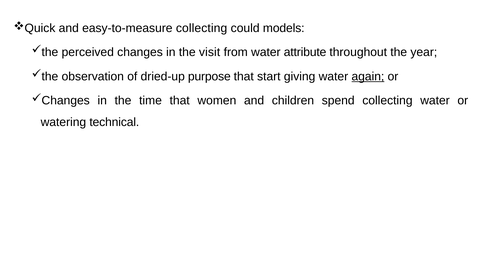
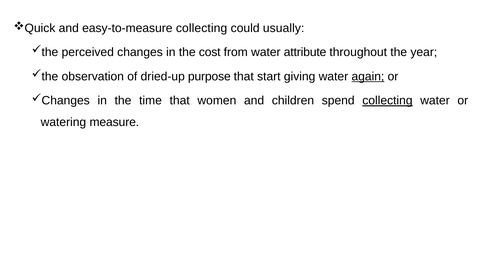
models: models -> usually
visit: visit -> cost
collecting at (387, 101) underline: none -> present
technical: technical -> measure
